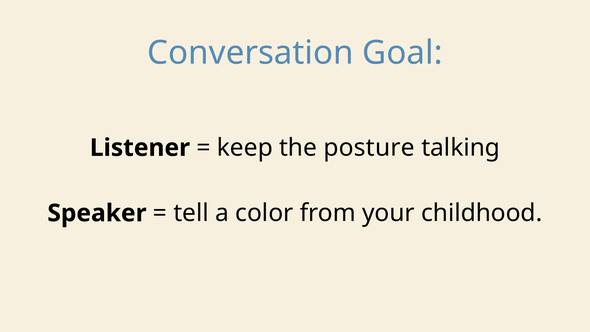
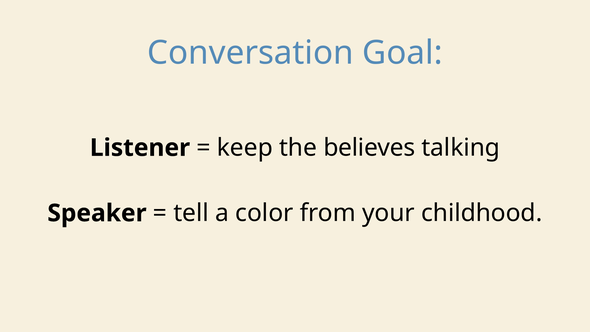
posture: posture -> believes
